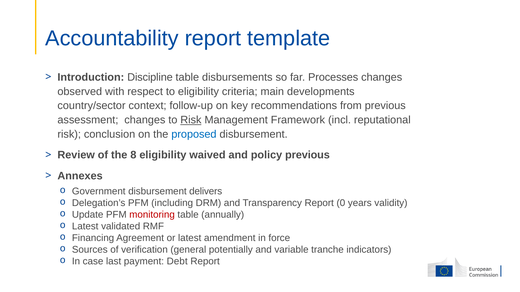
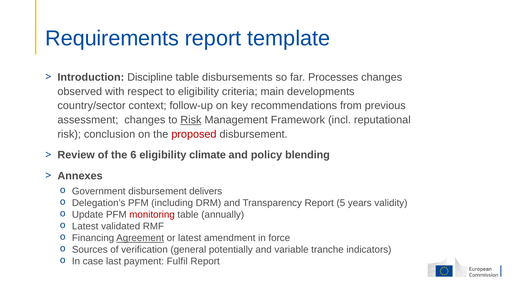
Accountability: Accountability -> Requirements
proposed colour: blue -> red
8: 8 -> 6
waived: waived -> climate
policy previous: previous -> blending
0: 0 -> 5
Agreement underline: none -> present
Debt: Debt -> Fulfil
